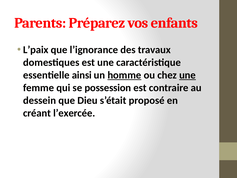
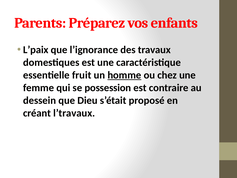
ainsi: ainsi -> fruit
une at (187, 75) underline: present -> none
l’exercée: l’exercée -> l’travaux
